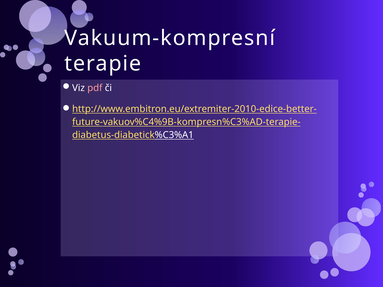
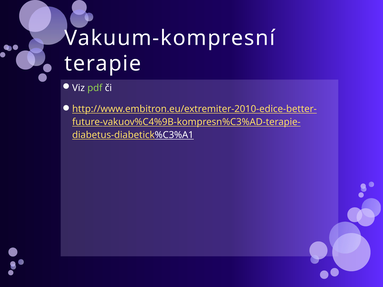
pdf colour: pink -> light green
